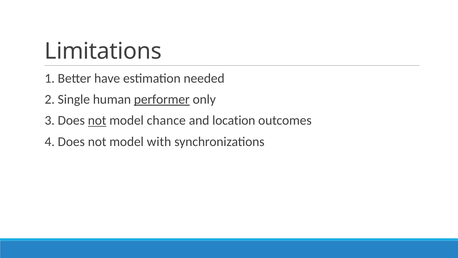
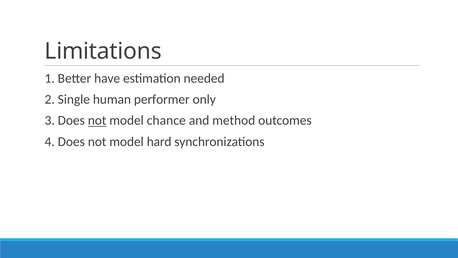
performer underline: present -> none
location: location -> method
with: with -> hard
